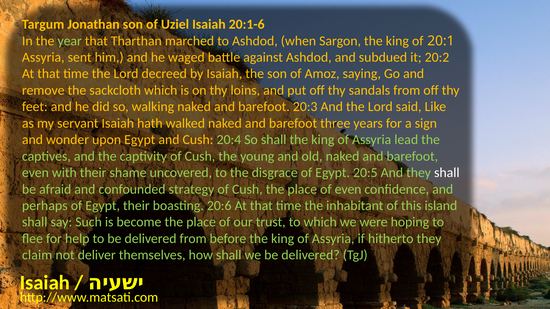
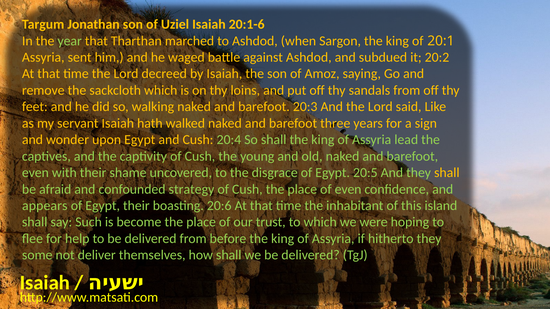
shall at (447, 173) colour: white -> yellow
perhaps: perhaps -> appears
claim: claim -> some
